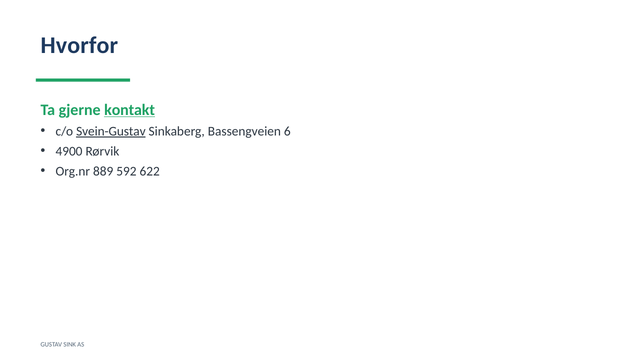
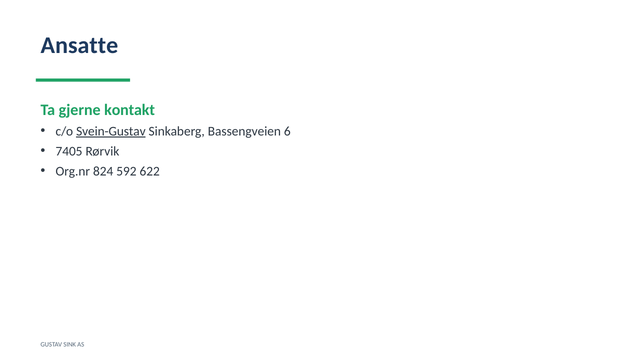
Hvorfor: Hvorfor -> Ansatte
kontakt underline: present -> none
4900: 4900 -> 7405
889: 889 -> 824
